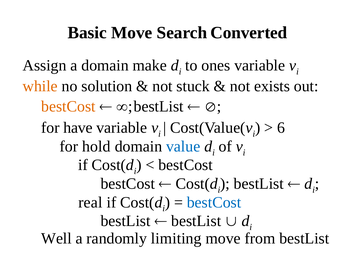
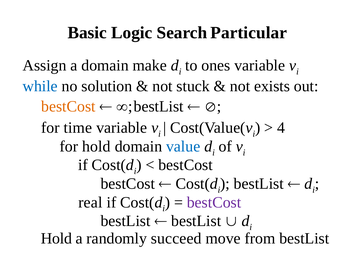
Basic Move: Move -> Logic
Converted: Converted -> Particular
while colour: orange -> blue
have: have -> time
6: 6 -> 4
bestCost at (214, 202) colour: blue -> purple
Well at (56, 239): Well -> Hold
limiting: limiting -> succeed
